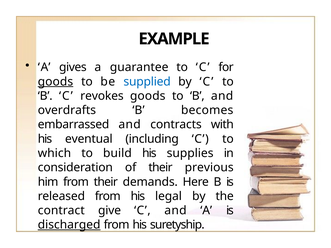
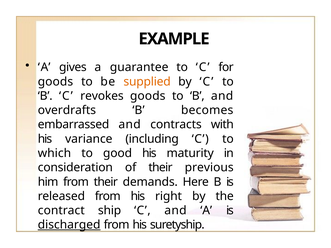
goods at (55, 82) underline: present -> none
supplied colour: blue -> orange
eventual: eventual -> variance
build: build -> good
supplies: supplies -> maturity
legal: legal -> right
give: give -> ship
